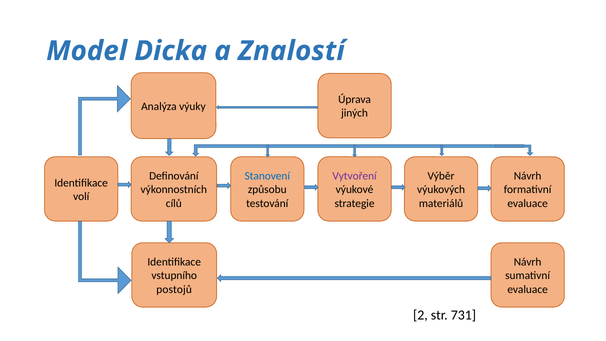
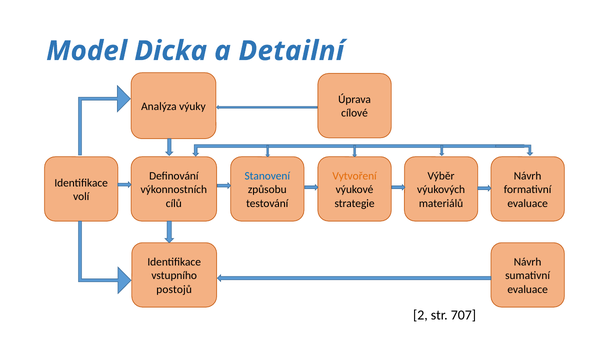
Znalostí: Znalostí -> Detailní
jiných: jiných -> cílové
Vytvoření colour: purple -> orange
731: 731 -> 707
